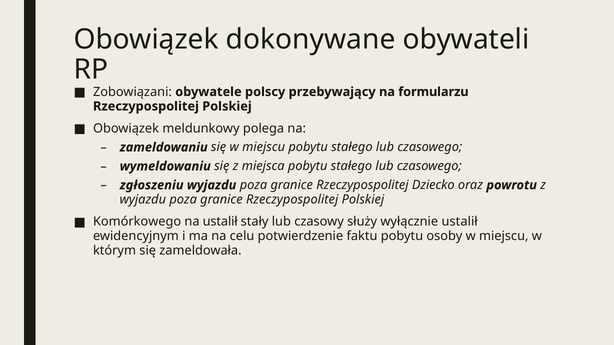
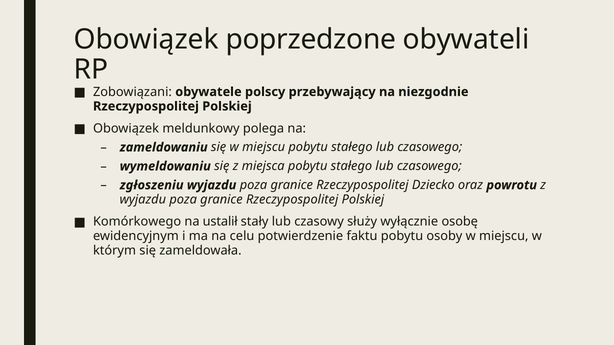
dokonywane: dokonywane -> poprzedzone
formularzu: formularzu -> niezgodnie
wyłącznie ustalił: ustalił -> osobę
